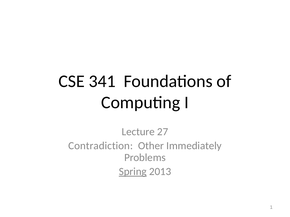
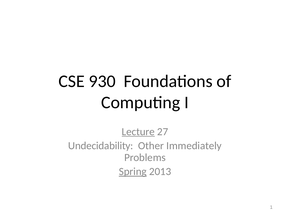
341: 341 -> 930
Lecture underline: none -> present
Contradiction: Contradiction -> Undecidability
